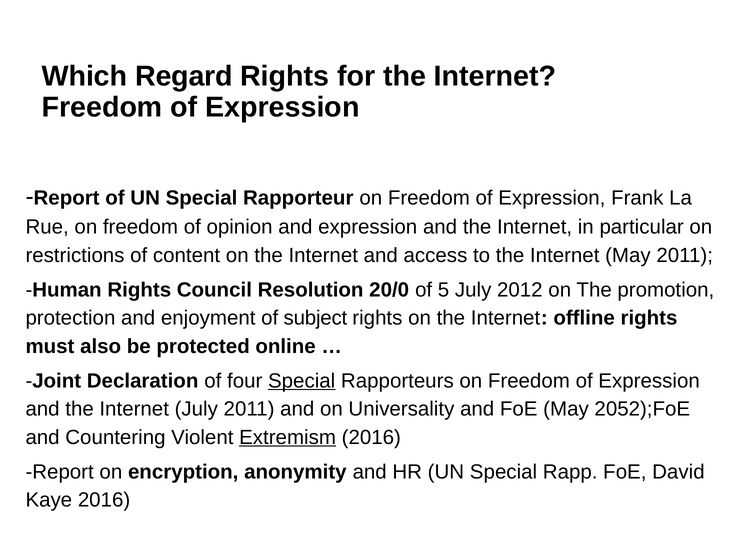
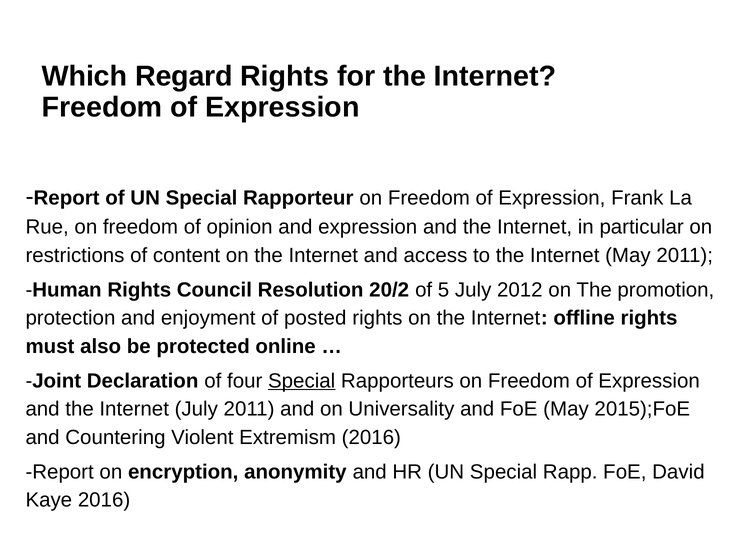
20/0: 20/0 -> 20/2
subject: subject -> posted
2052);FoE: 2052);FoE -> 2015);FoE
Extremism underline: present -> none
